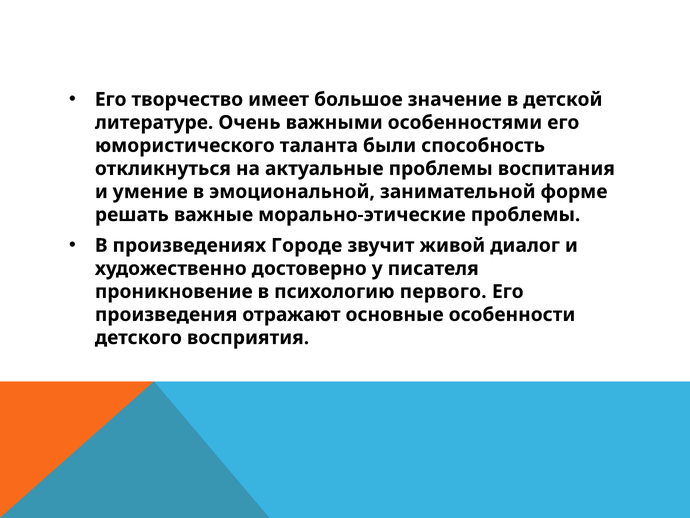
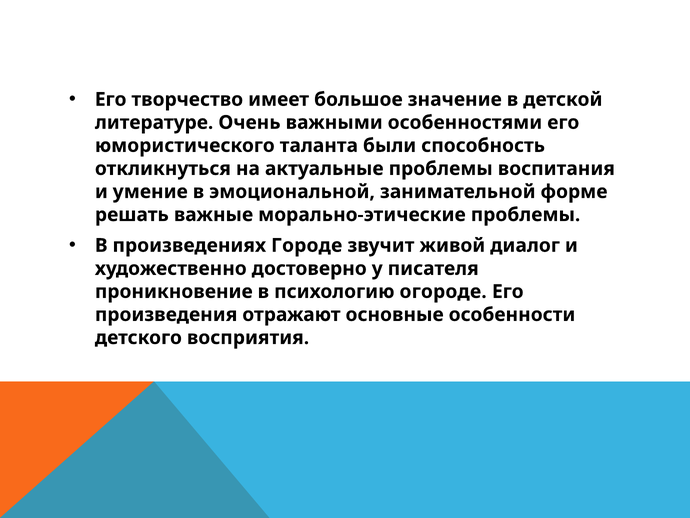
первого: первого -> огороде
